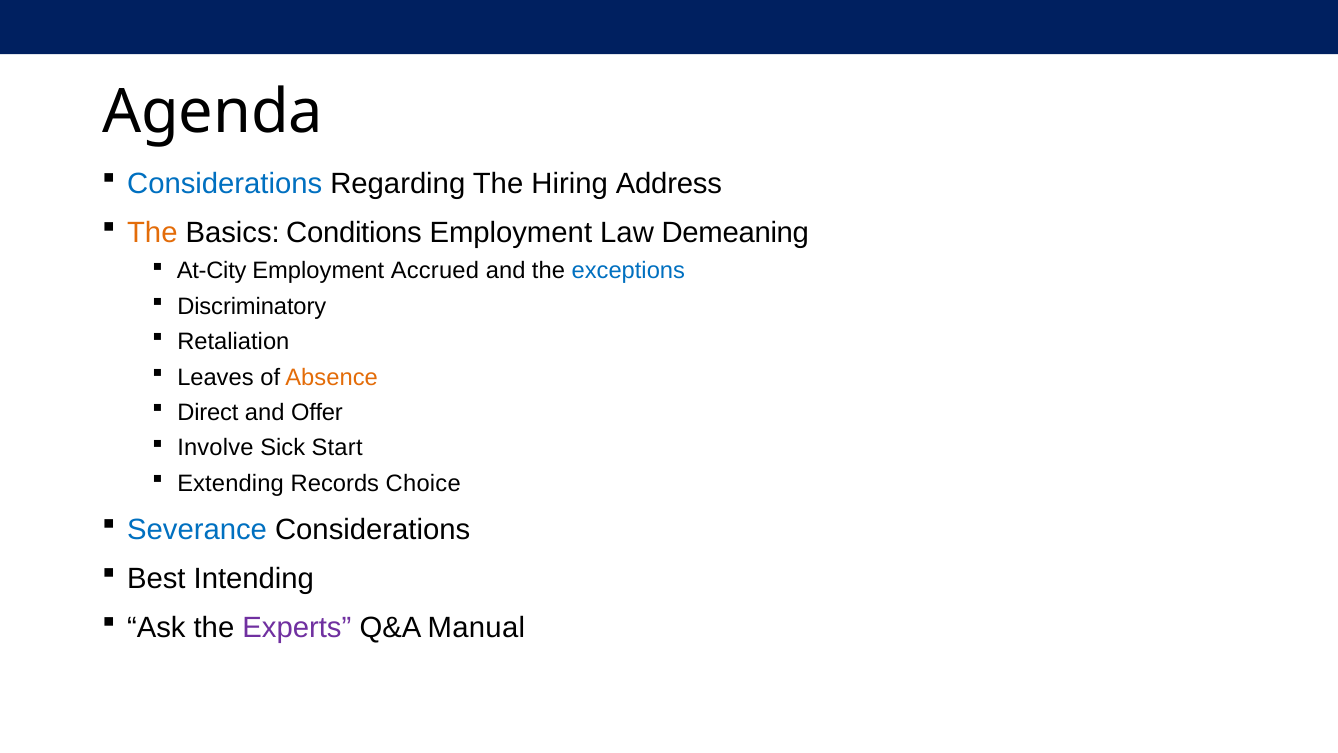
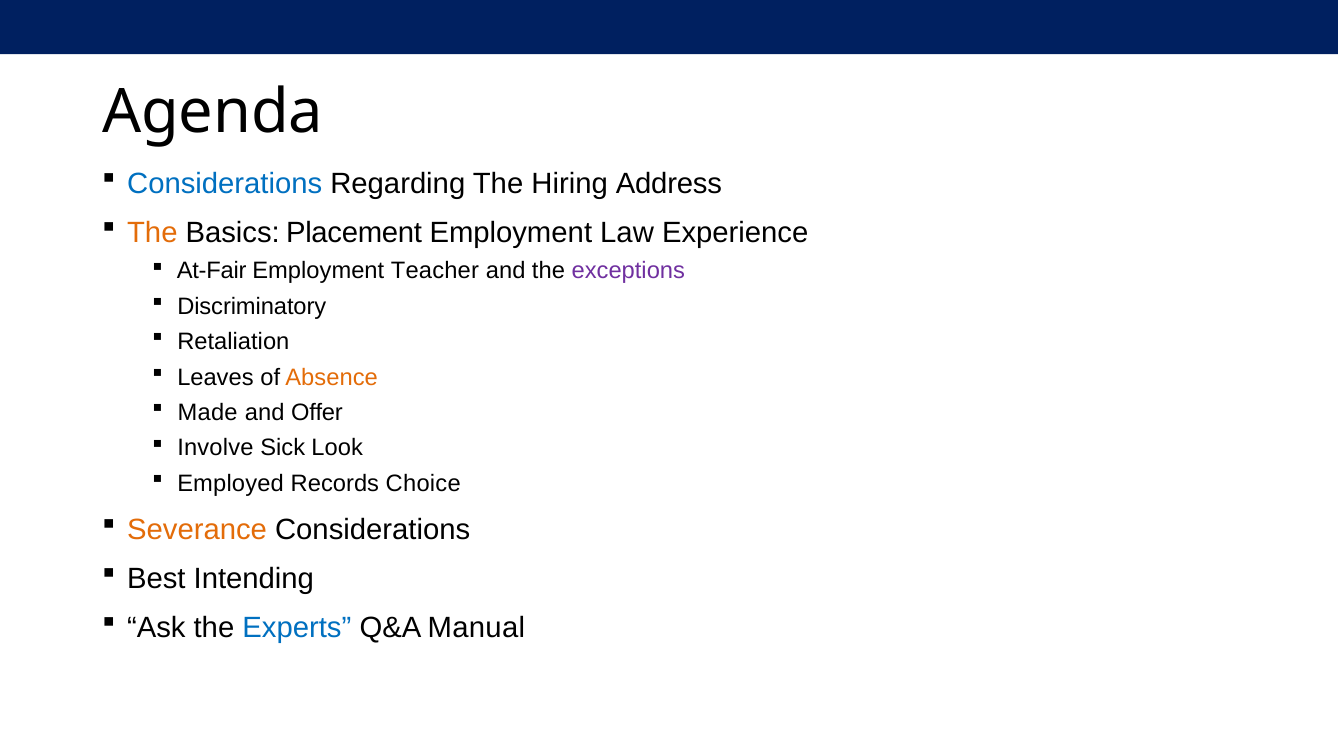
Conditions: Conditions -> Placement
Demeaning: Demeaning -> Experience
At-City: At-City -> At-Fair
Accrued: Accrued -> Teacher
exceptions colour: blue -> purple
Direct: Direct -> Made
Start: Start -> Look
Extending: Extending -> Employed
Severance colour: blue -> orange
Experts colour: purple -> blue
